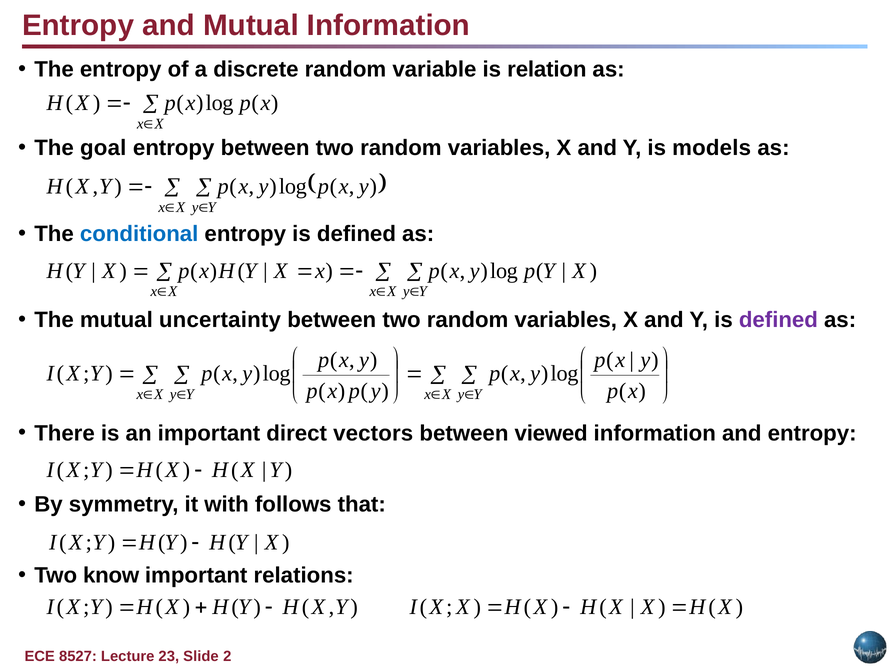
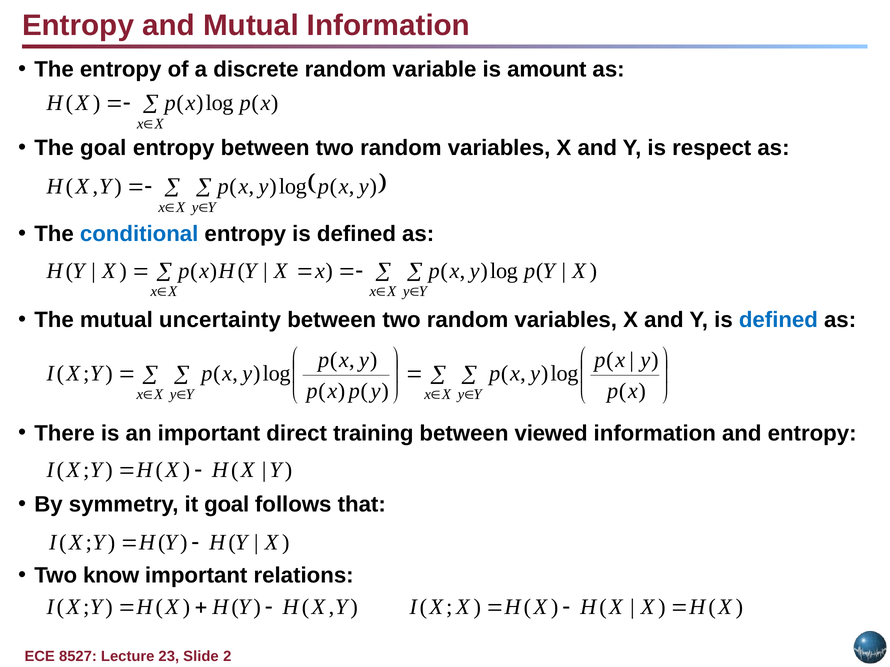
relation: relation -> amount
models: models -> respect
defined at (778, 320) colour: purple -> blue
vectors: vectors -> training
it with: with -> goal
